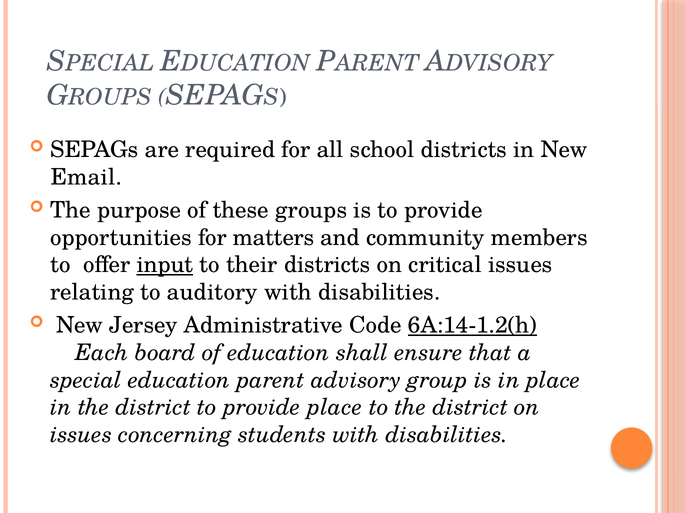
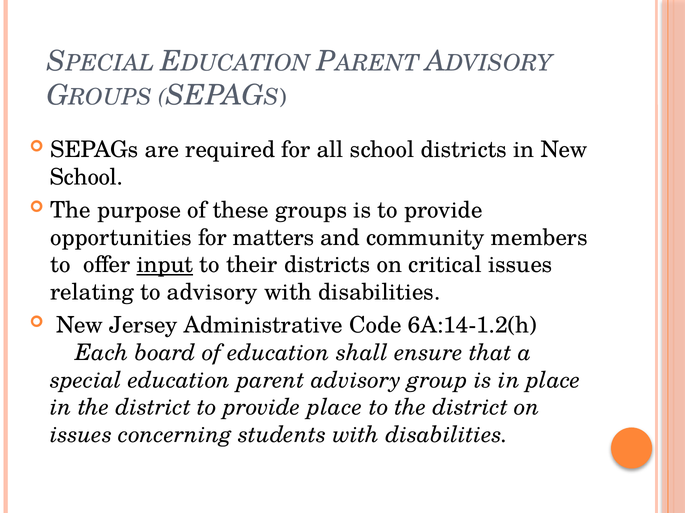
Email at (86, 177): Email -> School
to auditory: auditory -> advisory
6A:14-1.2(h underline: present -> none
